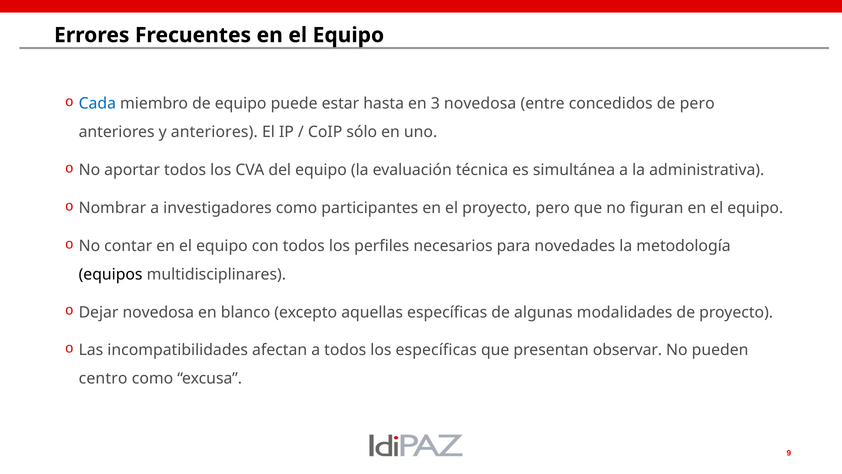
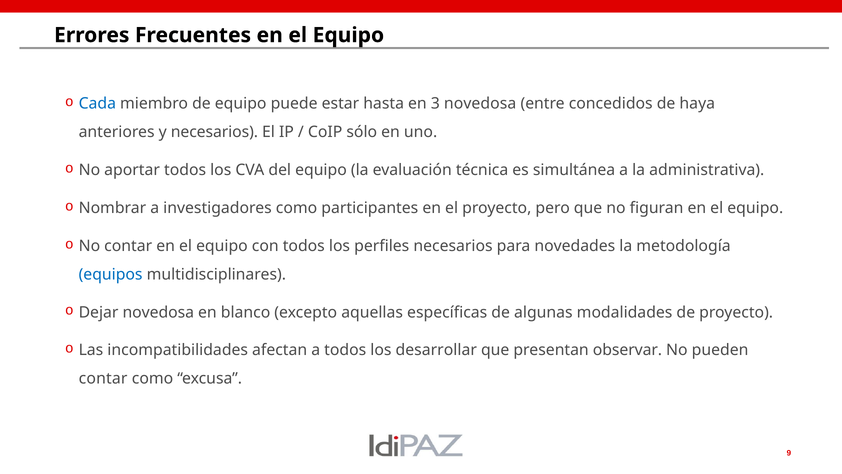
de pero: pero -> haya
y anteriores: anteriores -> necesarios
equipos colour: black -> blue
los específicas: específicas -> desarrollar
centro at (103, 378): centro -> contar
